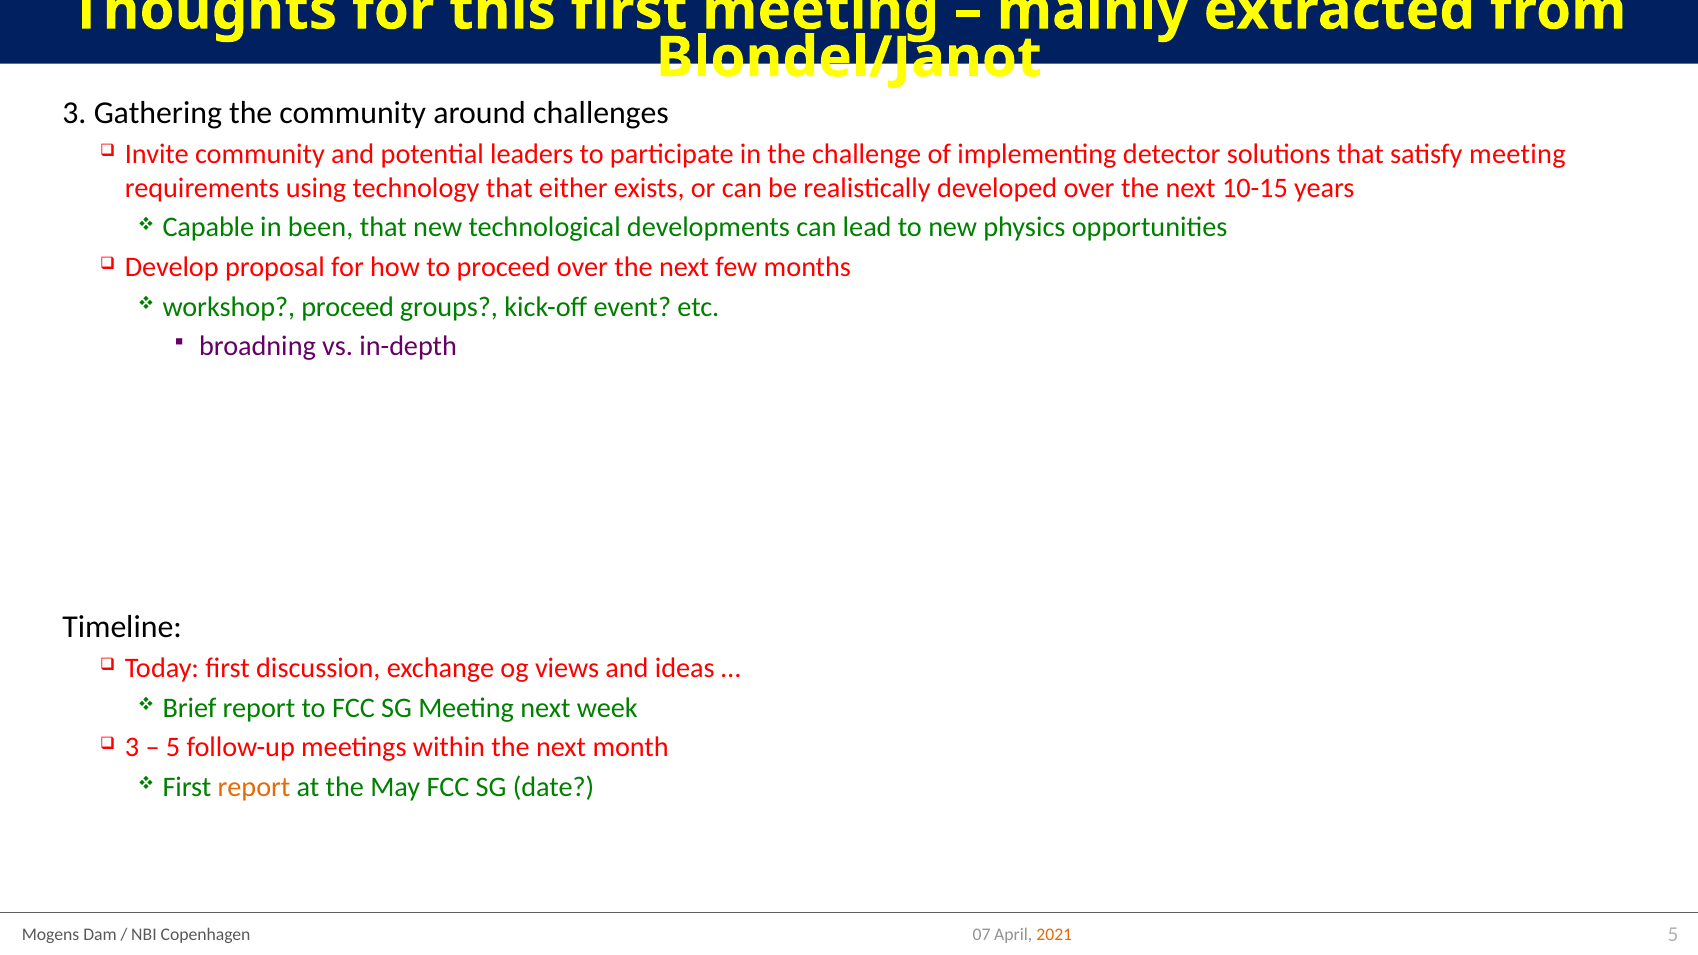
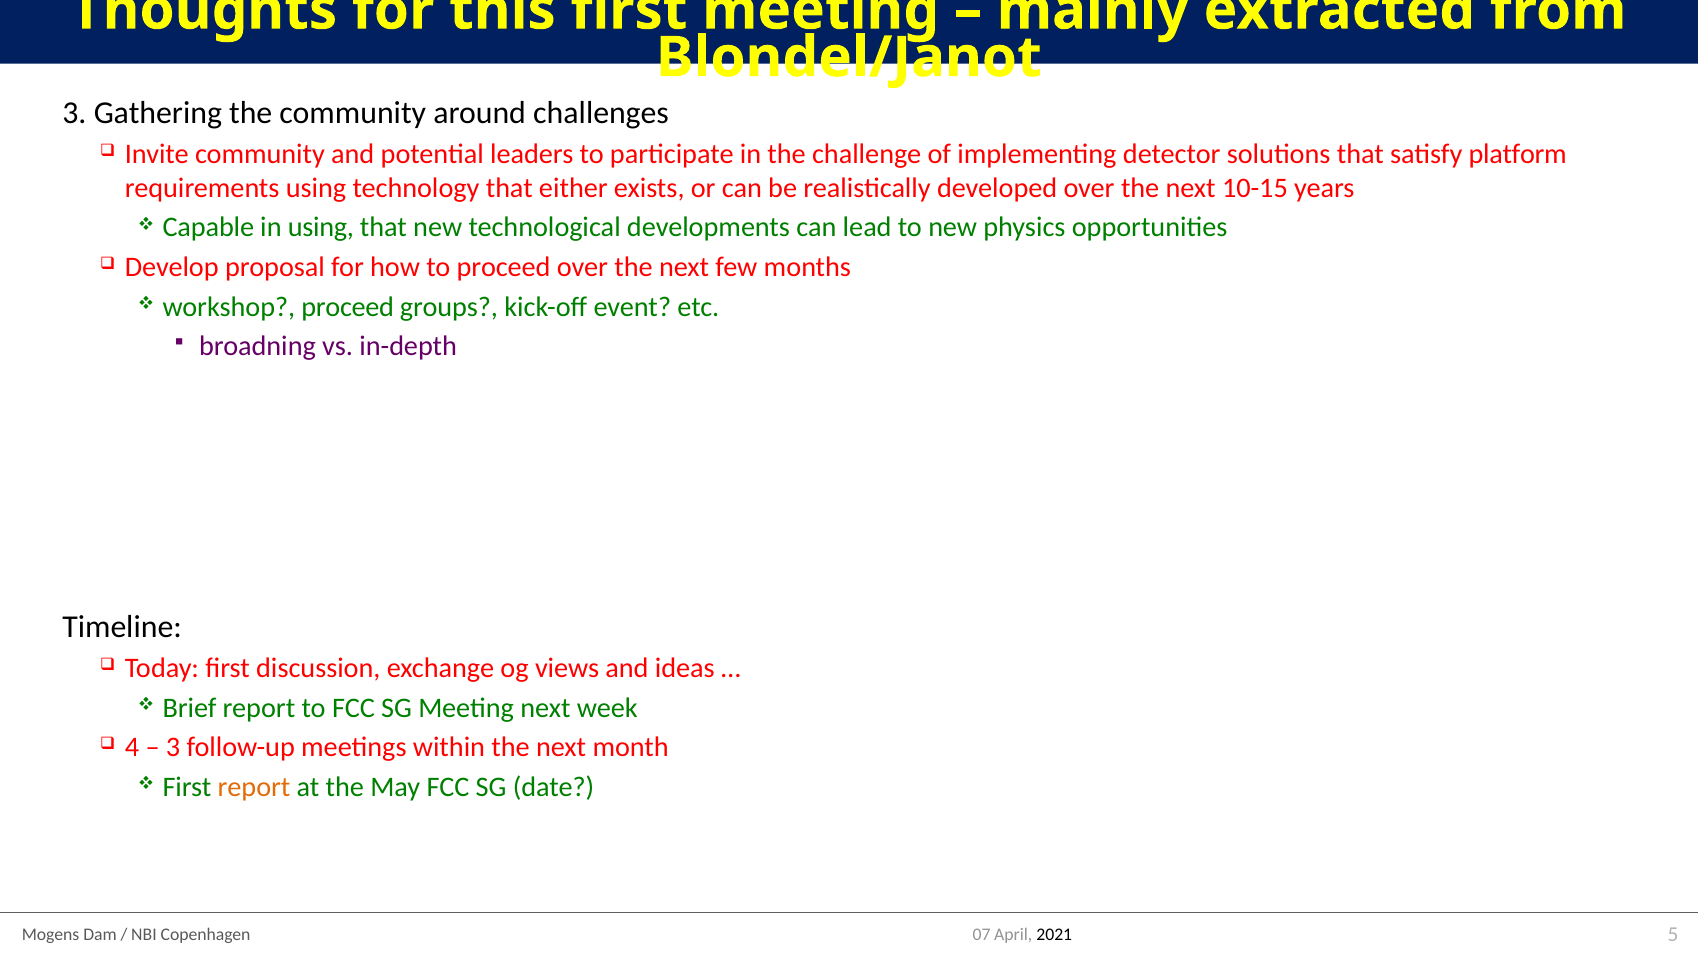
satisfy meeting: meeting -> platform
in been: been -> using
3: 3 -> 4
5 at (173, 748): 5 -> 3
2021 colour: orange -> black
